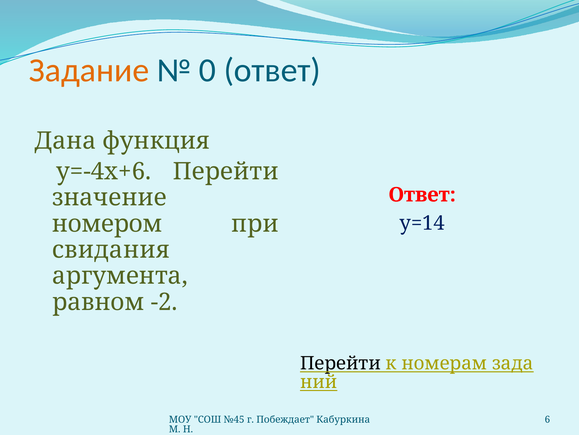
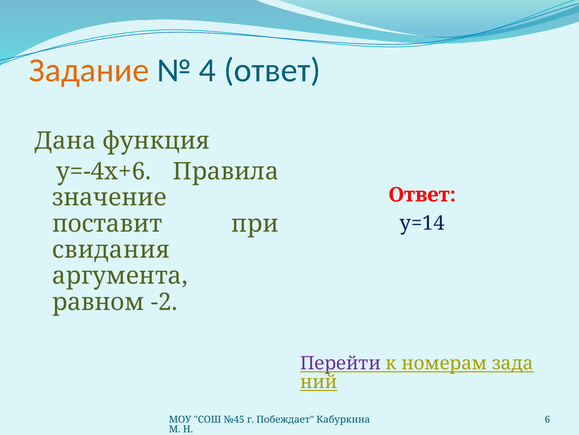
0: 0 -> 4
у=-4х+6 Перейти: Перейти -> Правила
номером: номером -> поставит
Перейти at (340, 363) colour: black -> purple
